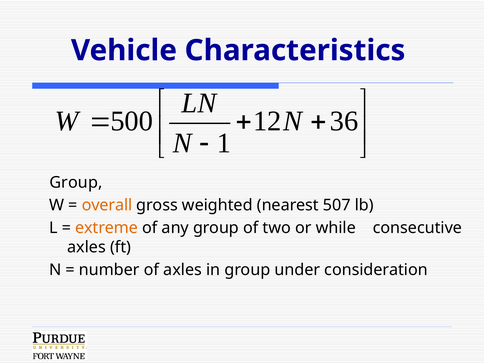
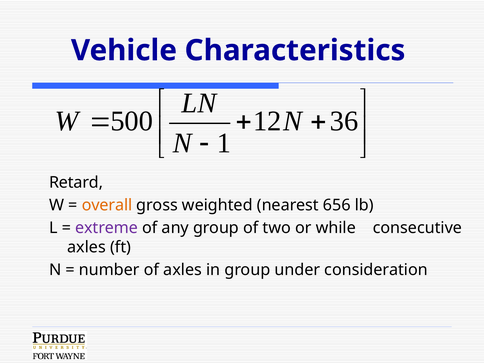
Group at (76, 183): Group -> Retard
507: 507 -> 656
extreme colour: orange -> purple
